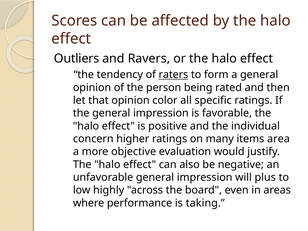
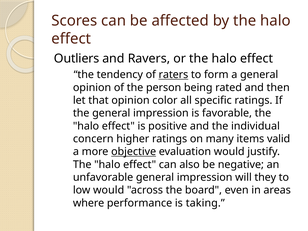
area: area -> valid
objective underline: none -> present
plus: plus -> they
low highly: highly -> would
